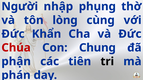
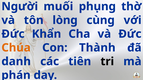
nhập: nhập -> muối
Chúa colour: red -> orange
Chung: Chung -> Thành
phận: phận -> danh
